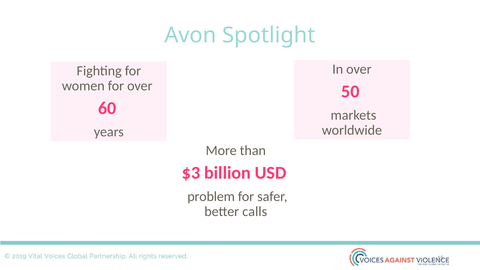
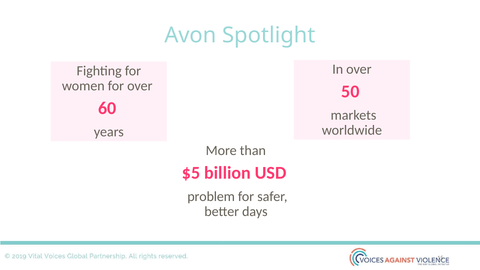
$3: $3 -> $5
calls: calls -> days
